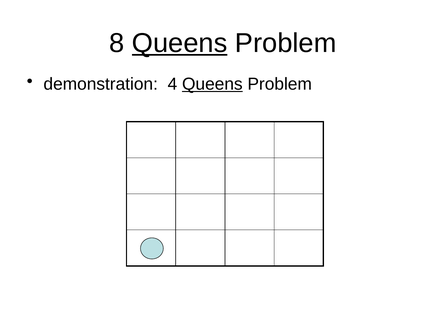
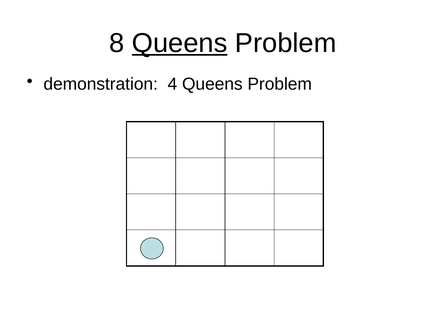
Queens at (212, 84) underline: present -> none
